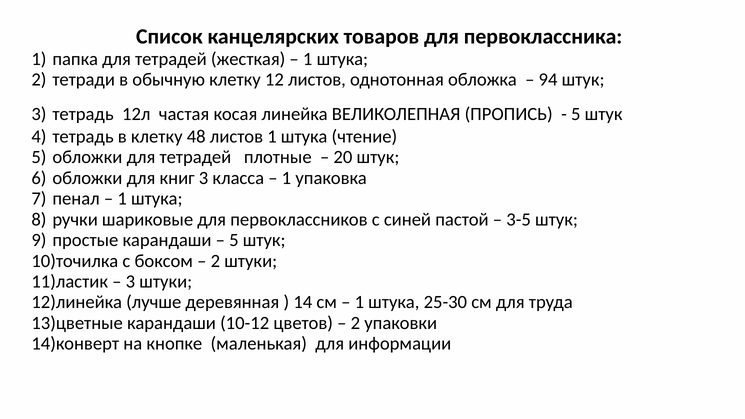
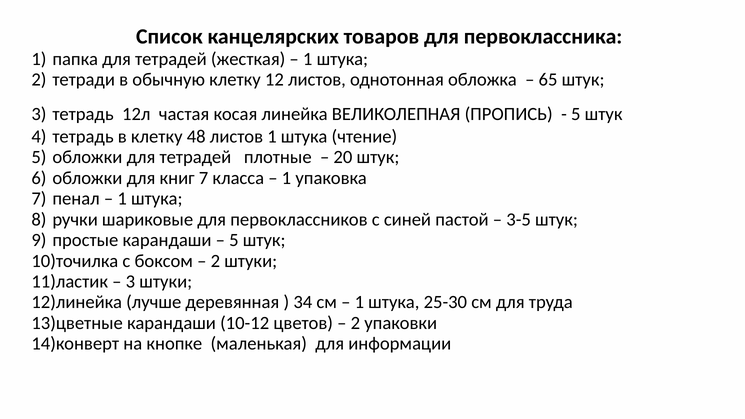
94: 94 -> 65
книг 3: 3 -> 7
14: 14 -> 34
